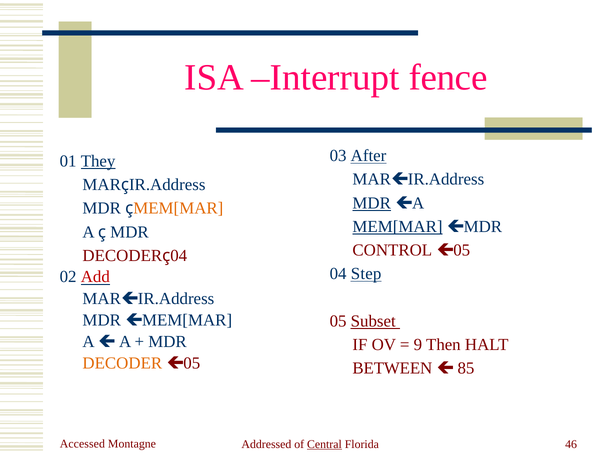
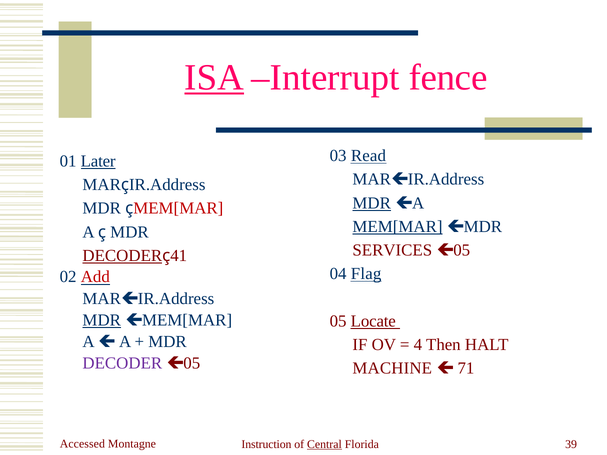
ISA underline: none -> present
After: After -> Read
They: They -> Later
MEM[MAR at (178, 209) colour: orange -> red
CONTROL: CONTROL -> SERVICES
DECODER at (122, 256) underline: none -> present
ç 04: 04 -> 41
Step: Step -> Flag
MDR at (102, 320) underline: none -> present
Subset: Subset -> Locate
9: 9 -> 4
DECODER at (122, 363) colour: orange -> purple
BETWEEN: BETWEEN -> MACHINE
85: 85 -> 71
Addressed: Addressed -> Instruction
46: 46 -> 39
